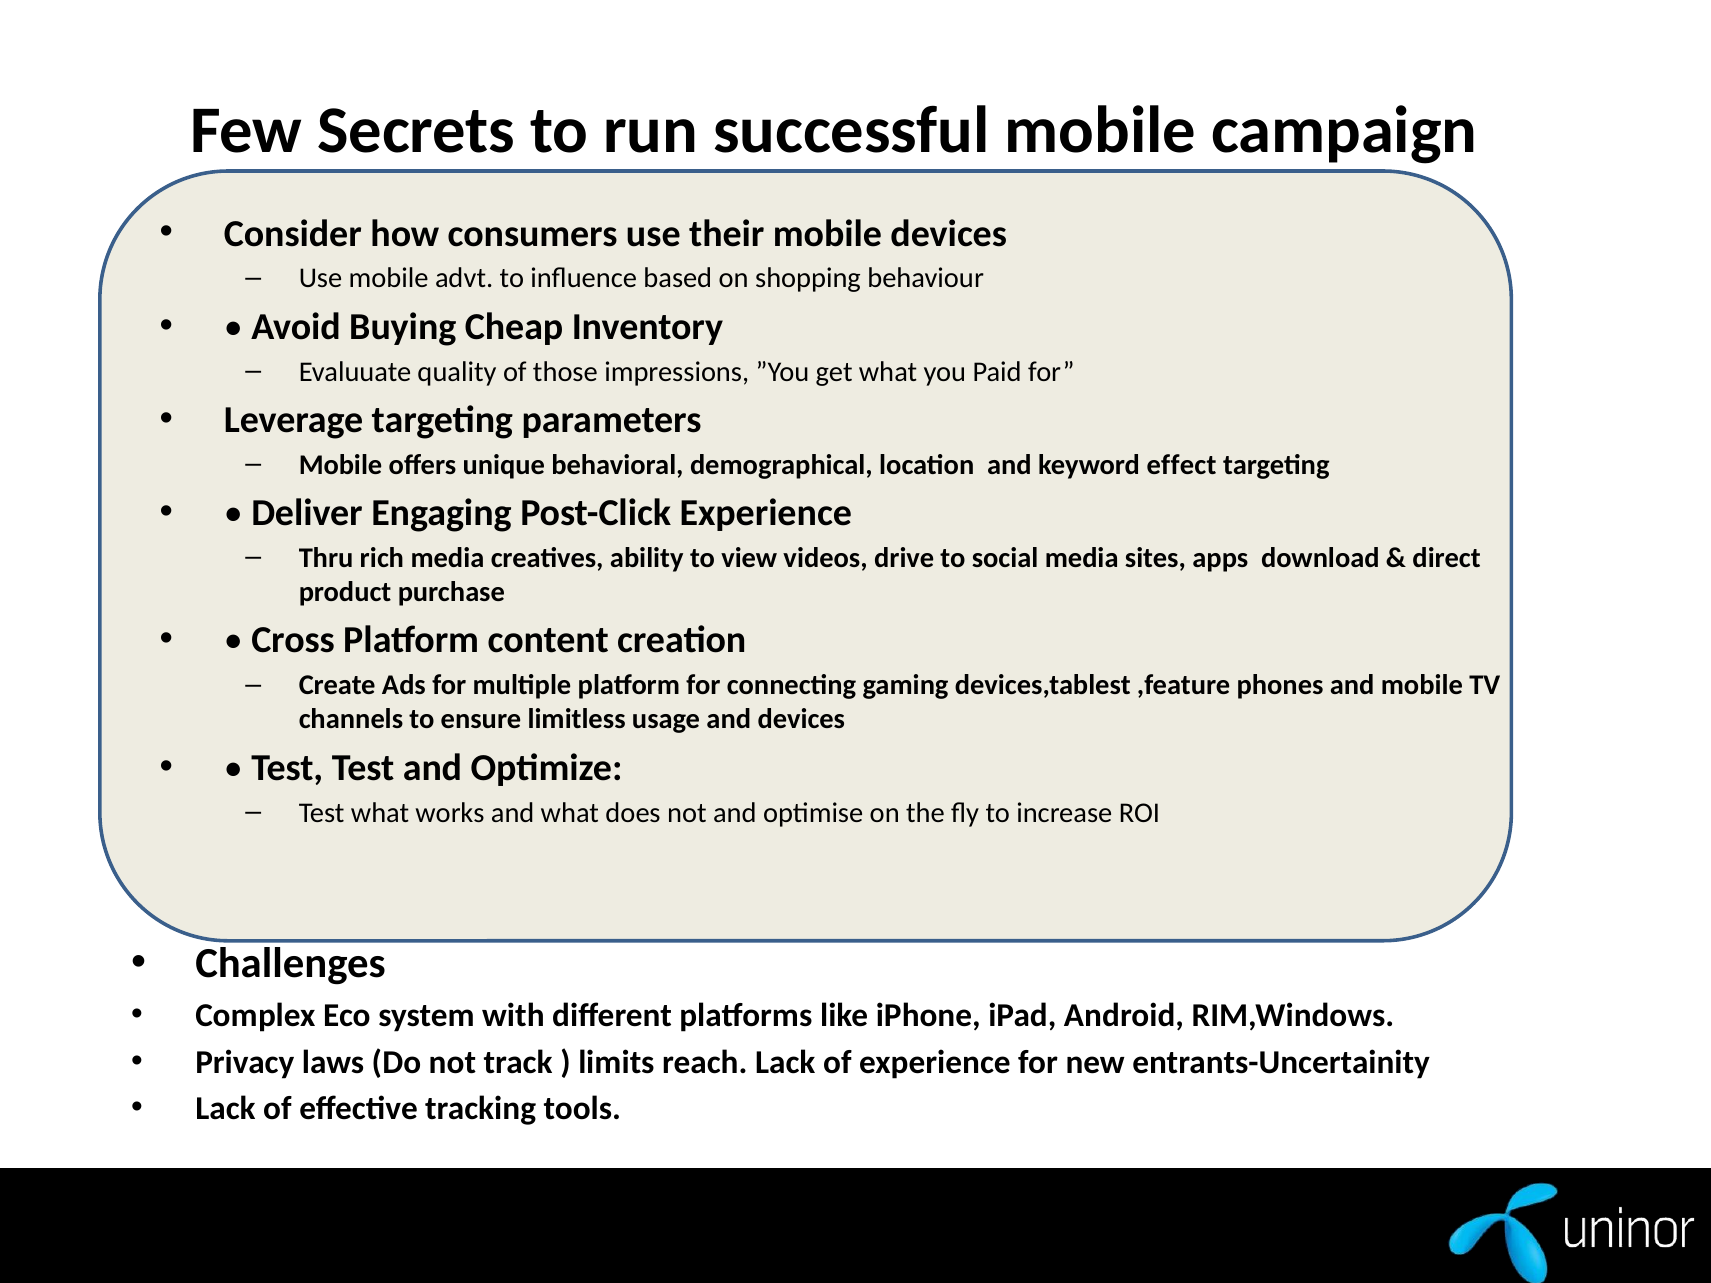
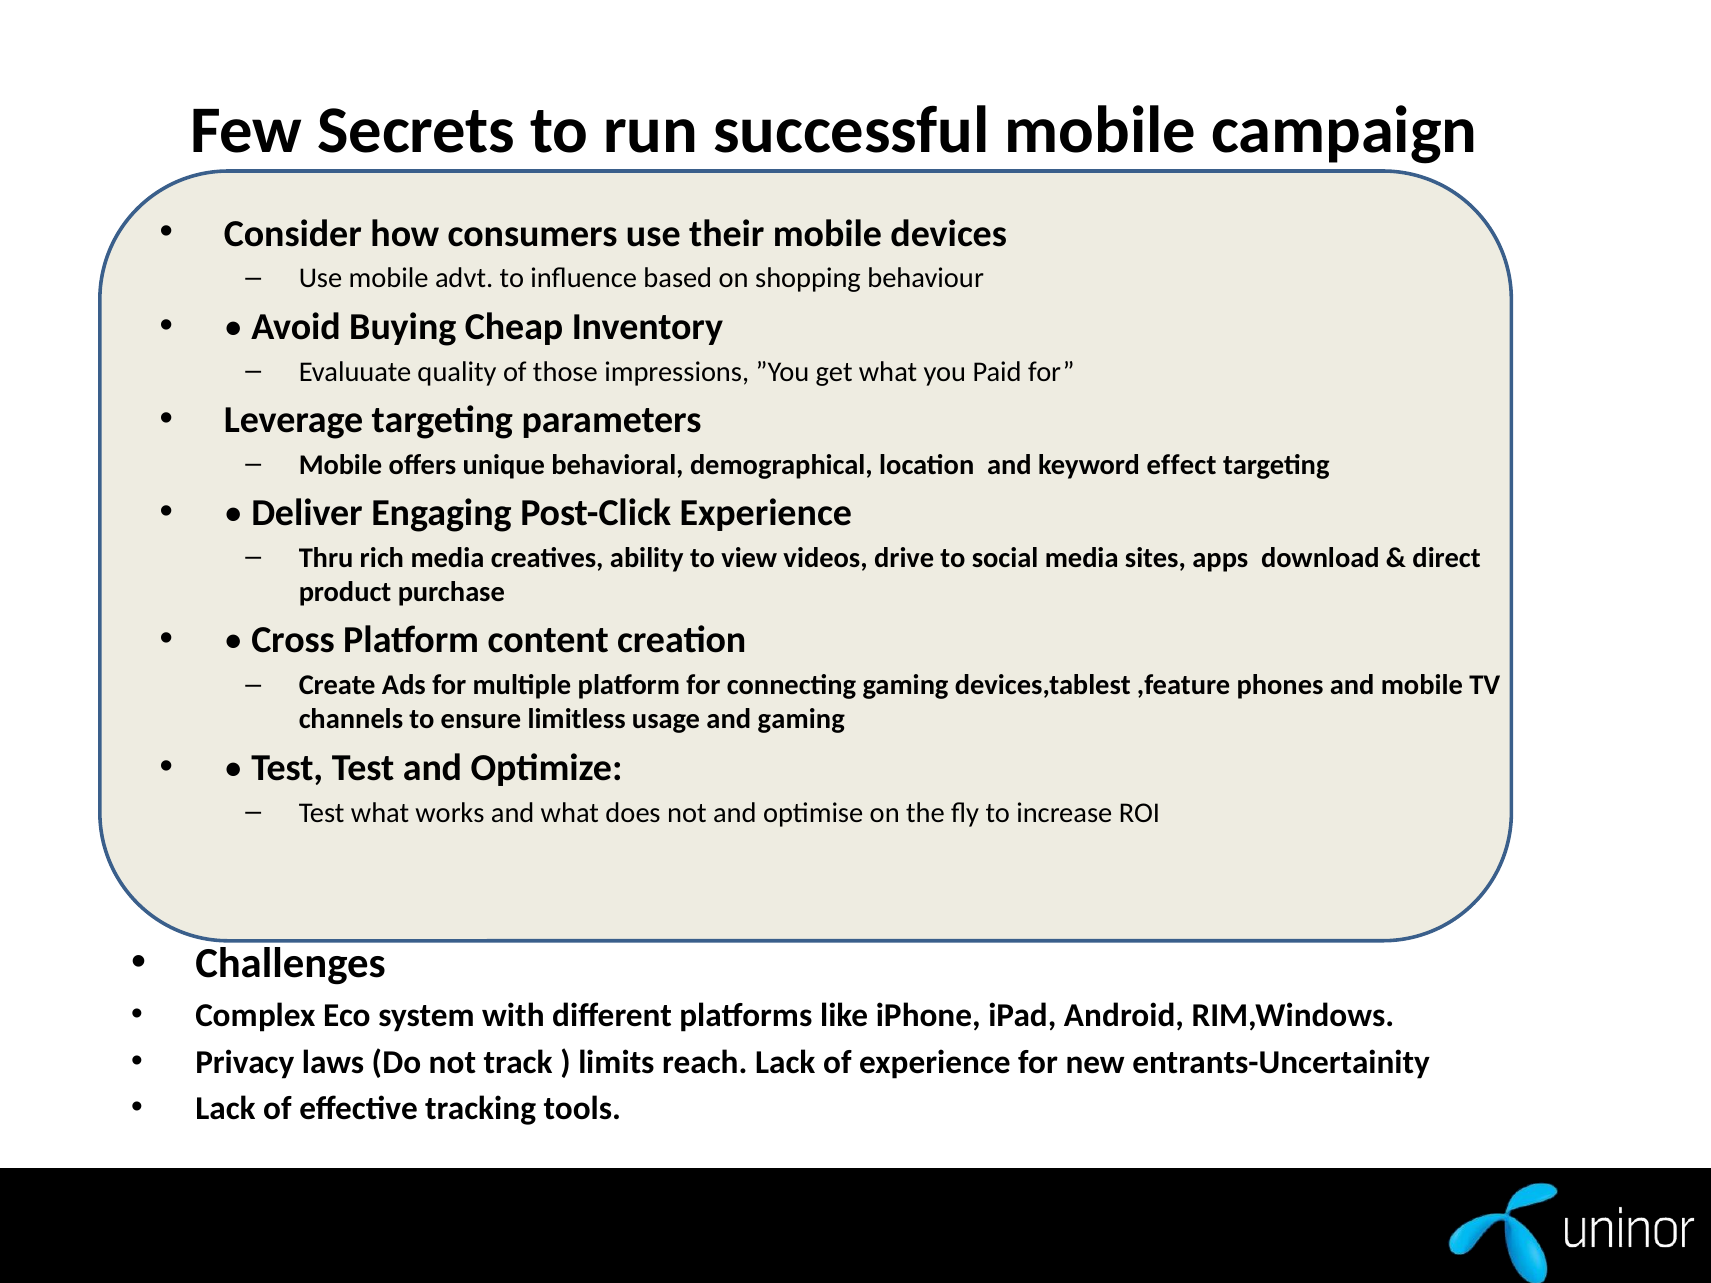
and devices: devices -> gaming
